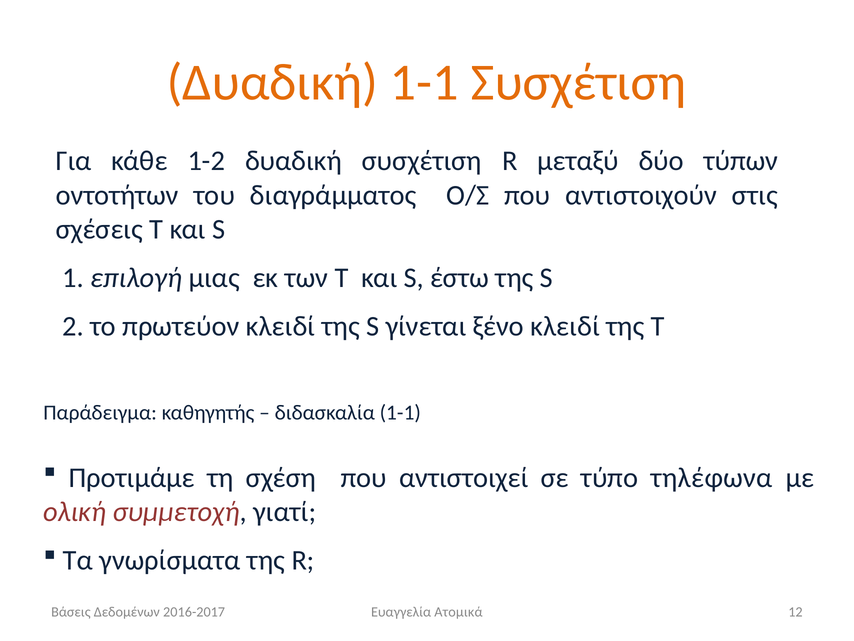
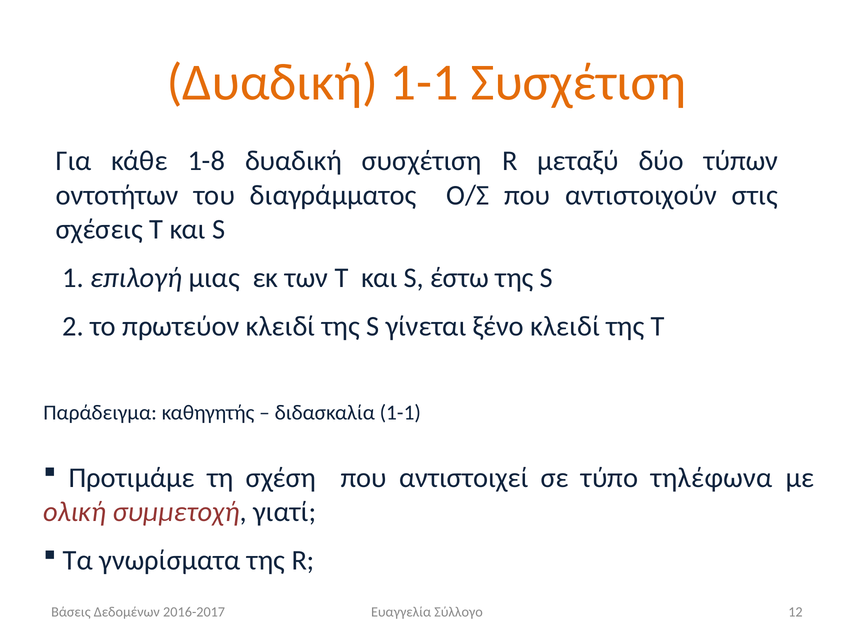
1-2: 1-2 -> 1-8
Ατομικά: Ατομικά -> Σύλλογο
